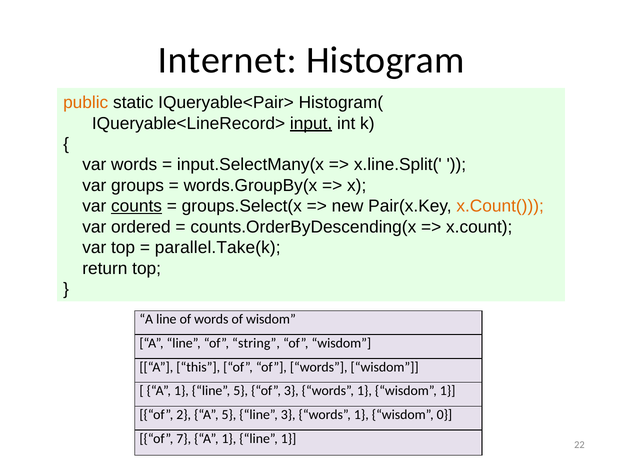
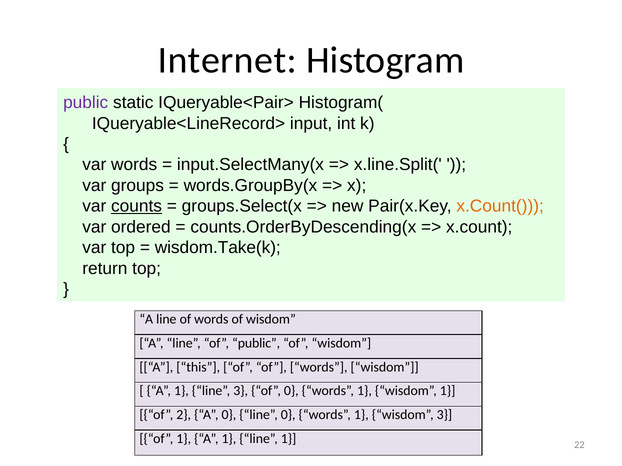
public at (86, 103) colour: orange -> purple
input underline: present -> none
parallel.Take(k: parallel.Take(k -> wisdom.Take(k
of string: string -> public
line 5: 5 -> 3
of 3: 3 -> 0
A 5: 5 -> 0
line 3: 3 -> 0
wisdom 0: 0 -> 3
of 7: 7 -> 1
